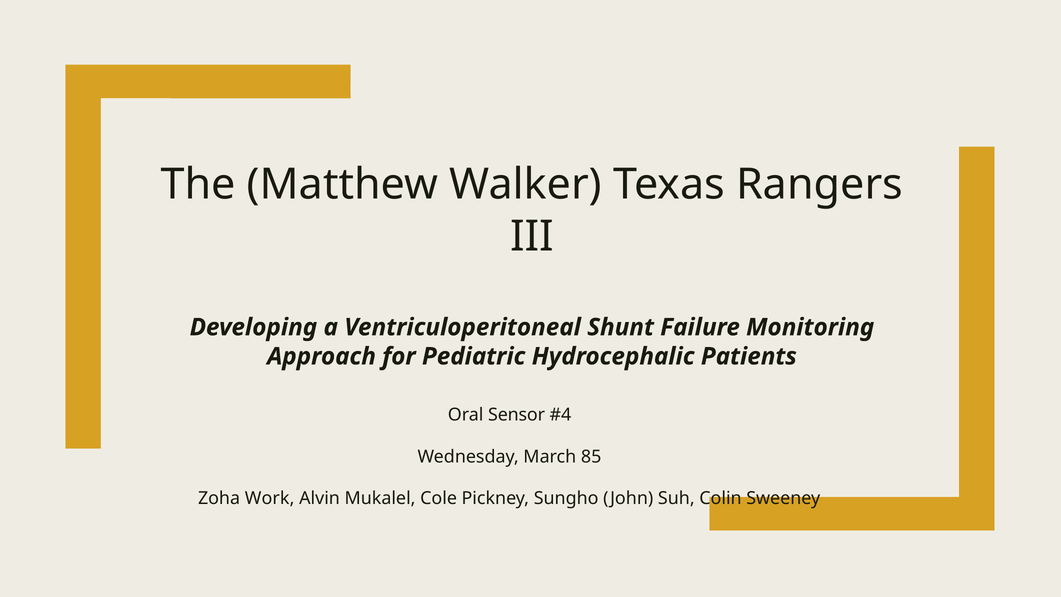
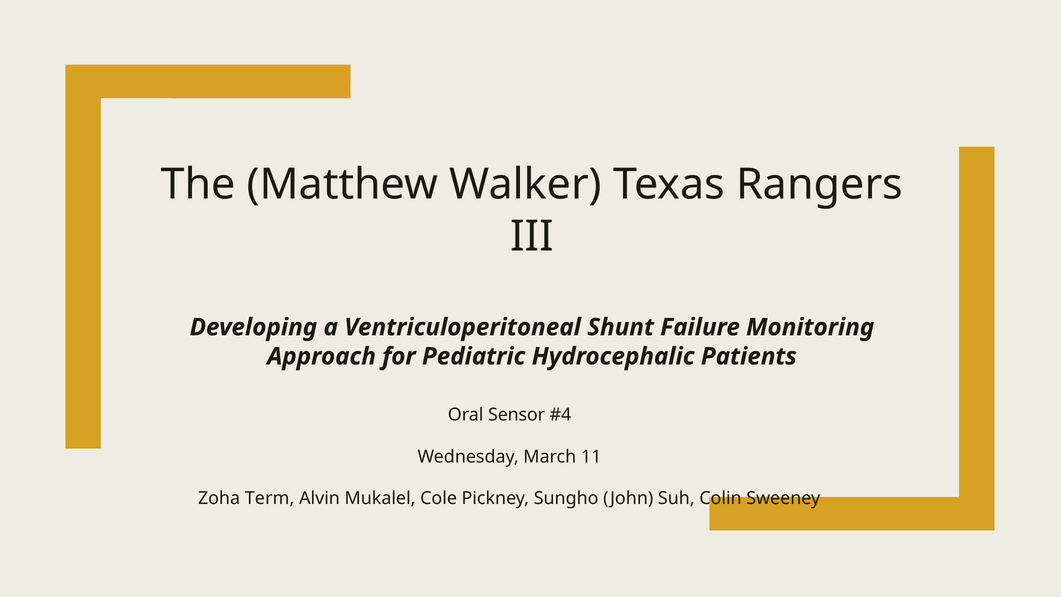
85: 85 -> 11
Work: Work -> Term
